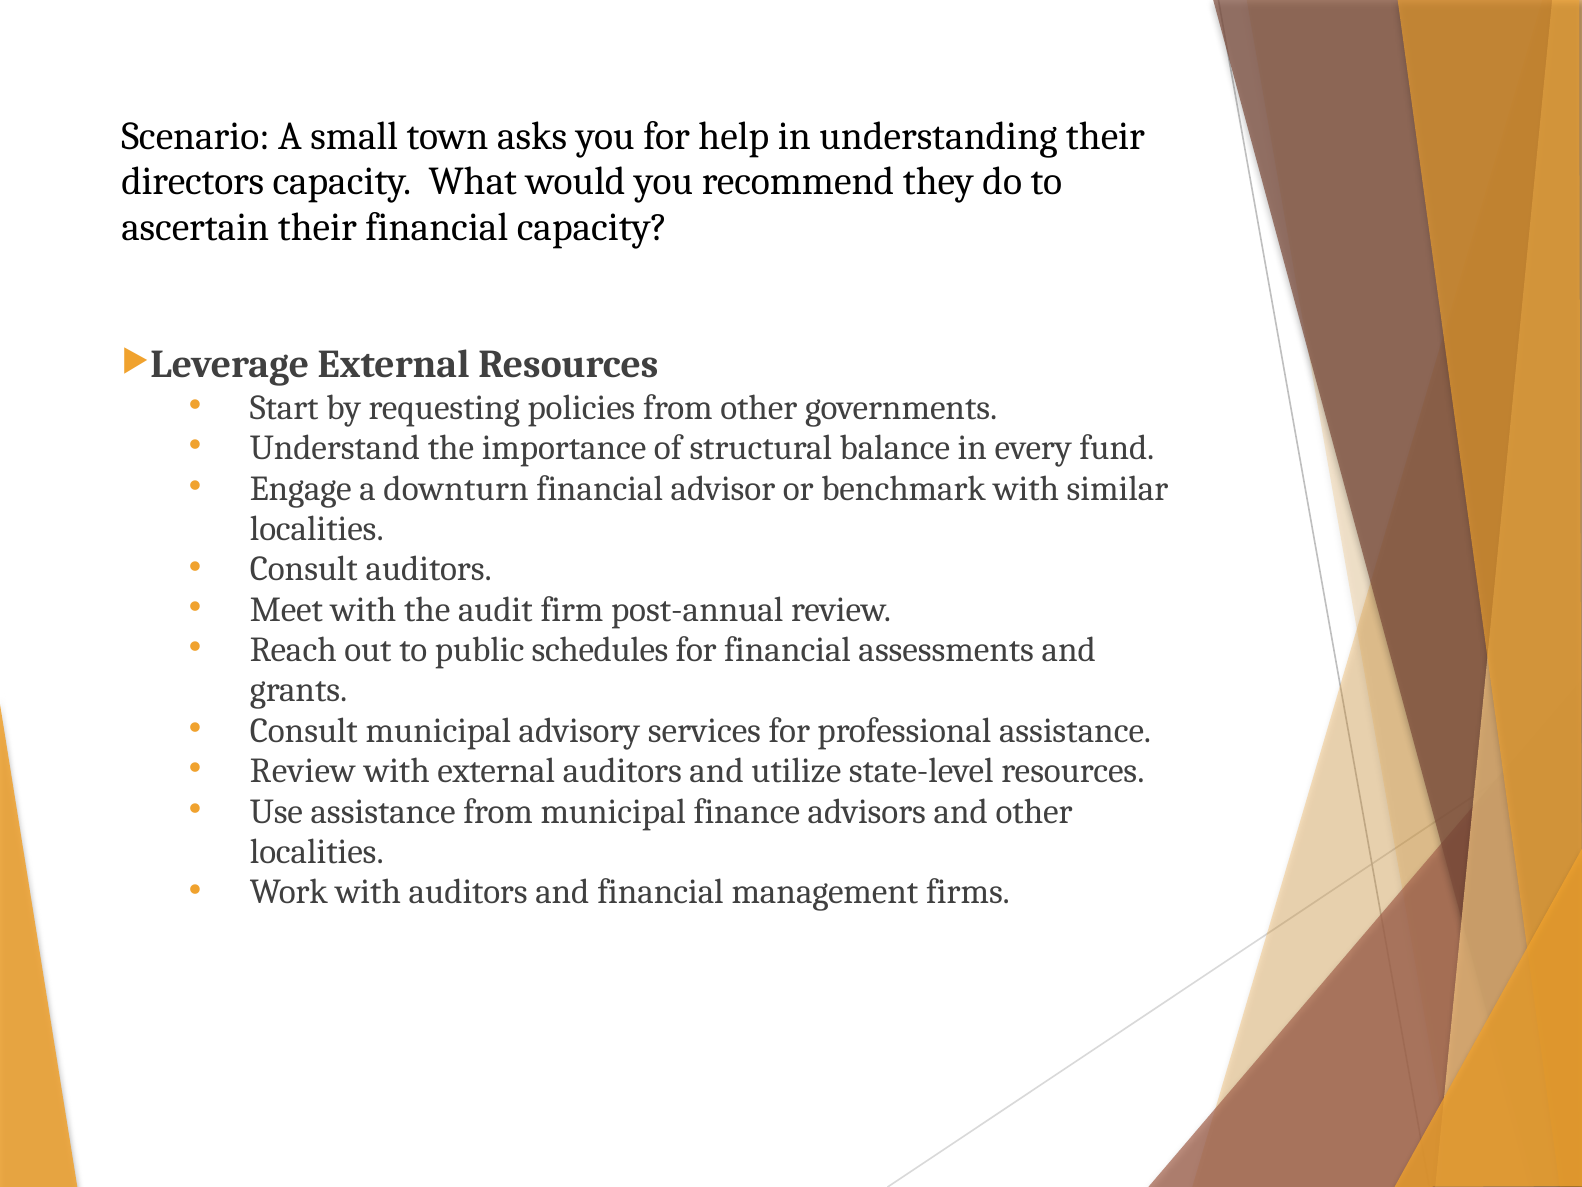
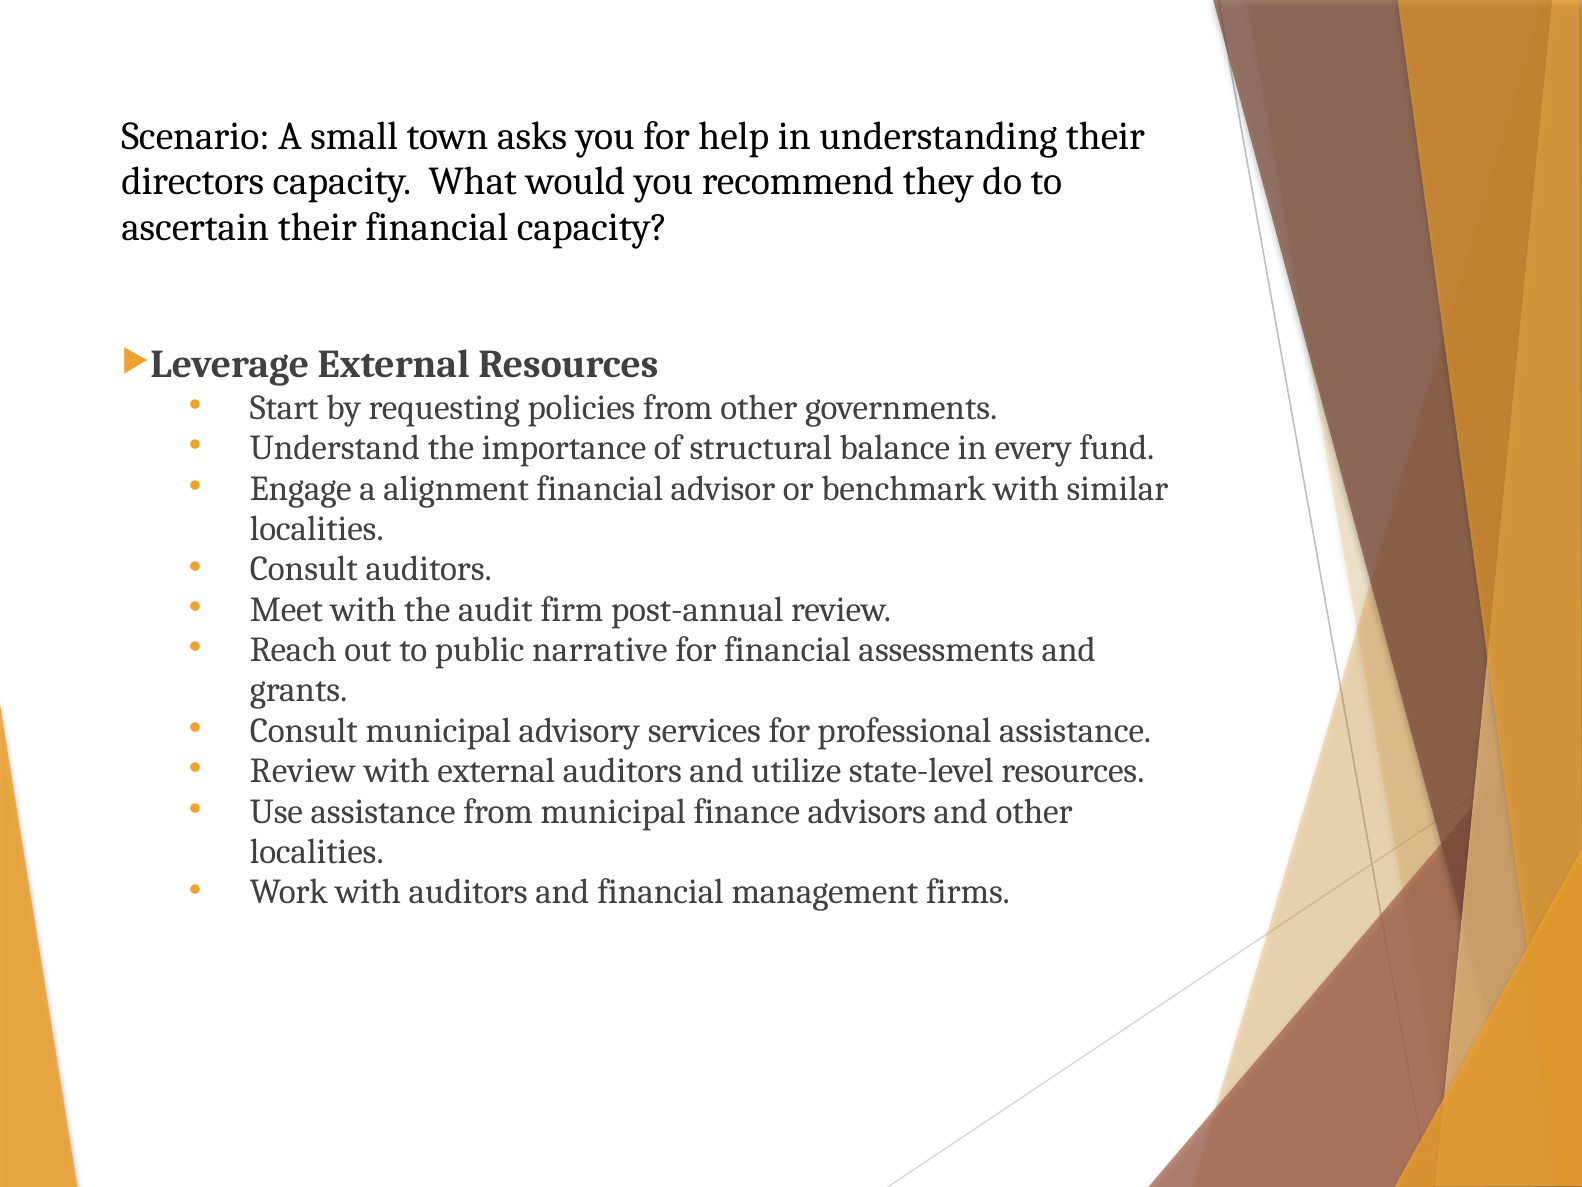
downturn: downturn -> alignment
schedules: schedules -> narrative
